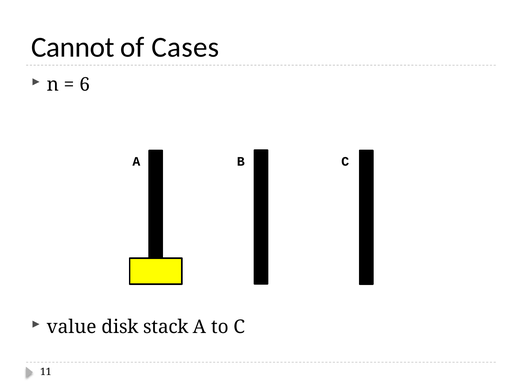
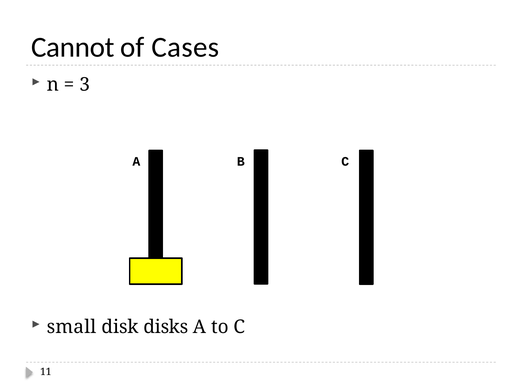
6: 6 -> 3
value: value -> small
stack: stack -> disks
